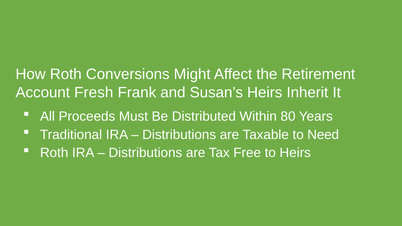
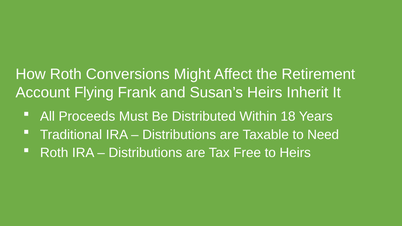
Fresh: Fresh -> Flying
80: 80 -> 18
